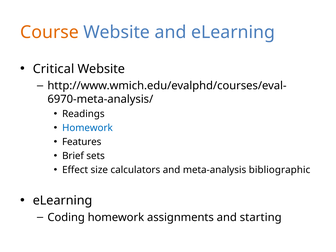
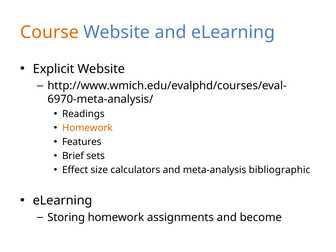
Critical: Critical -> Explicit
Homework at (87, 128) colour: blue -> orange
Coding: Coding -> Storing
starting: starting -> become
